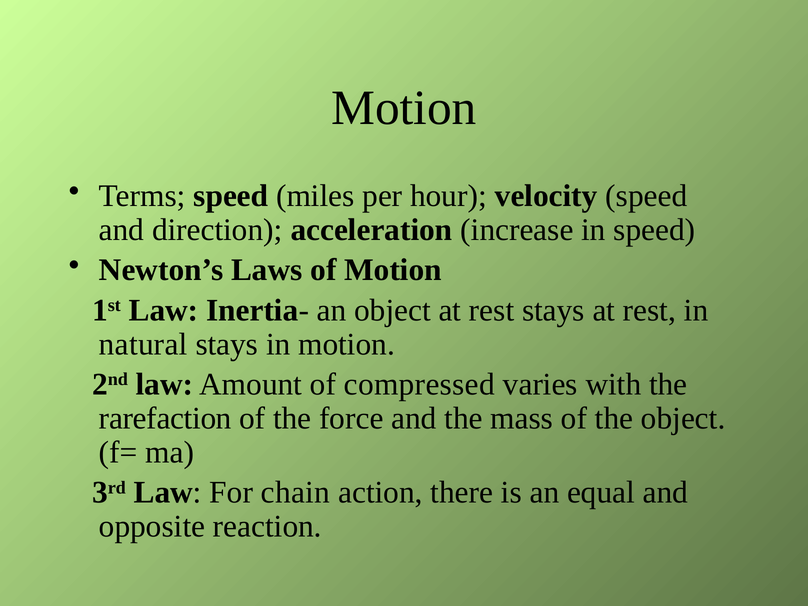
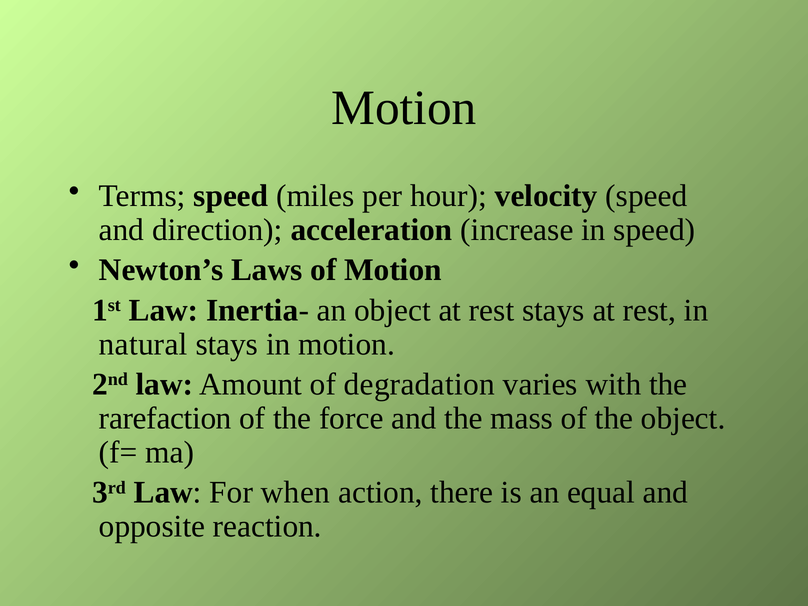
compressed: compressed -> degradation
chain: chain -> when
